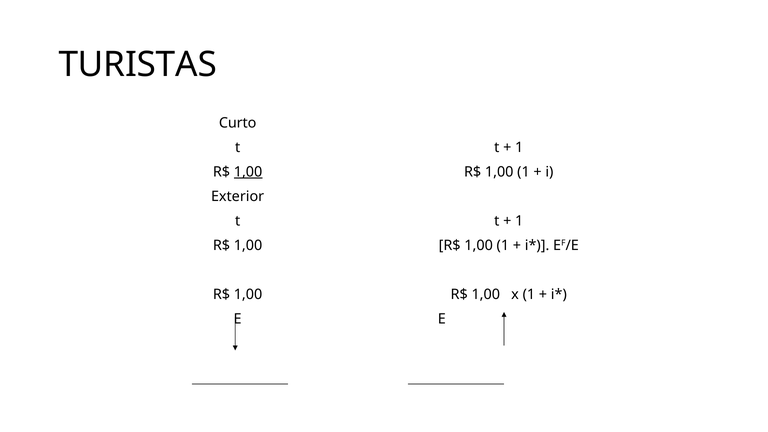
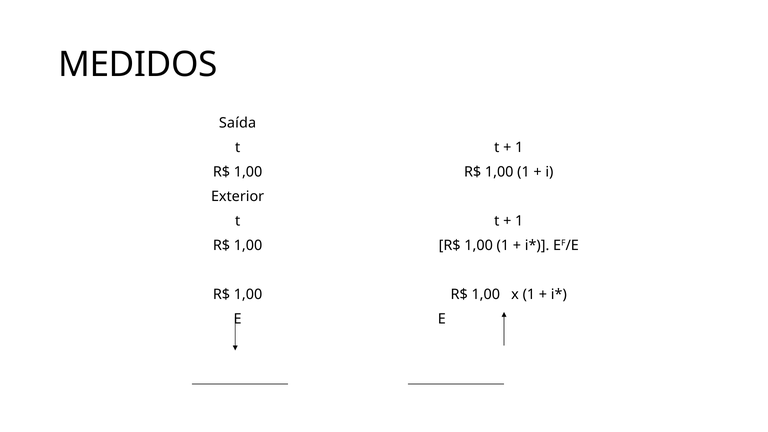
TURISTAS: TURISTAS -> MEDIDOS
Curto: Curto -> Saída
1,00 at (248, 172) underline: present -> none
